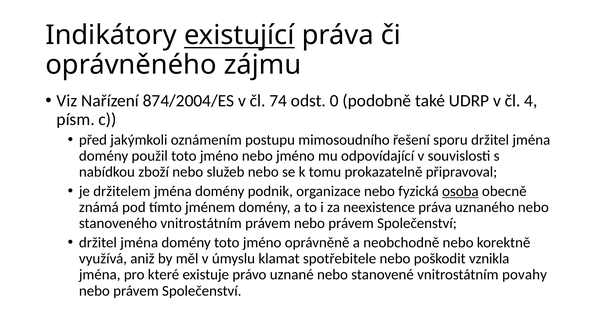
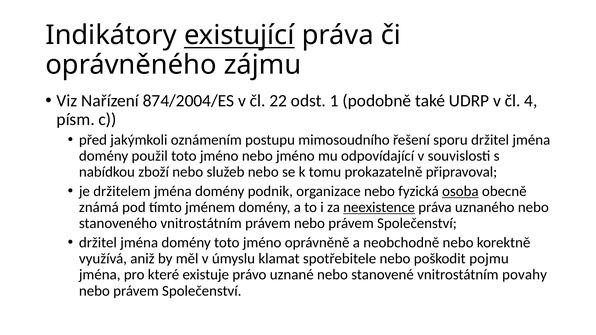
74: 74 -> 22
0: 0 -> 1
neexistence underline: none -> present
vznikla: vznikla -> pojmu
